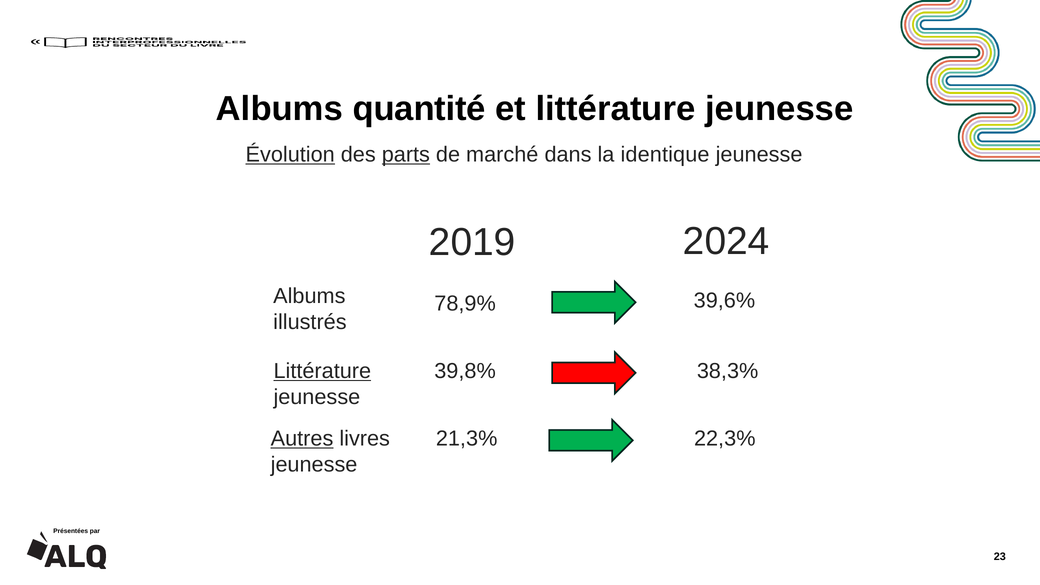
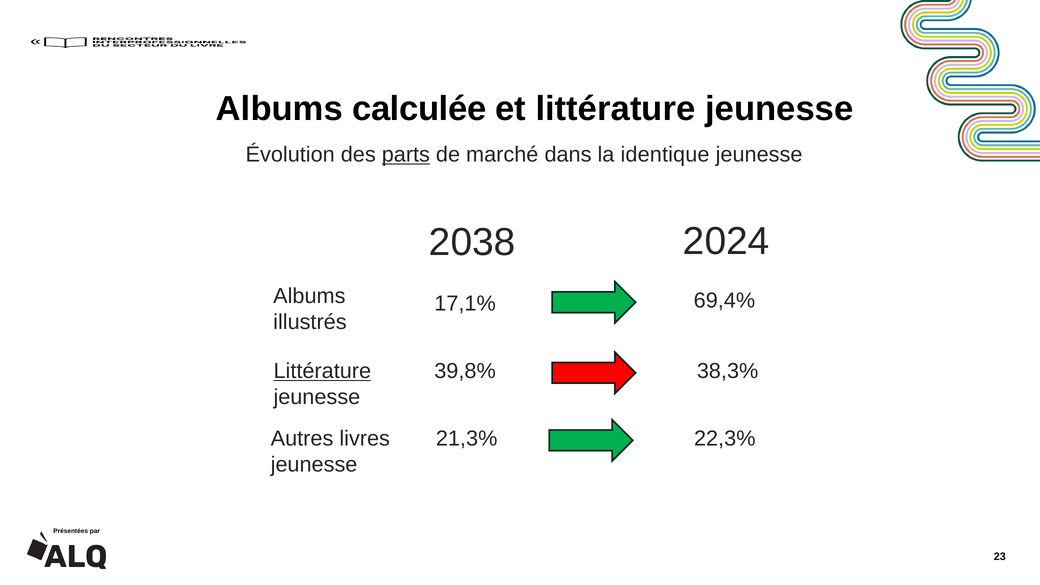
quantité: quantité -> calculée
Évolution underline: present -> none
2019: 2019 -> 2038
39,6%: 39,6% -> 69,4%
78,9%: 78,9% -> 17,1%
Autres underline: present -> none
